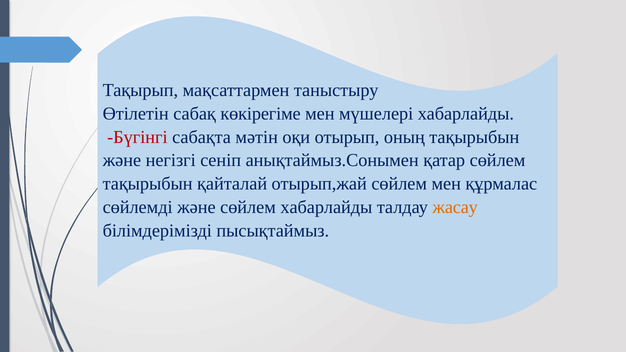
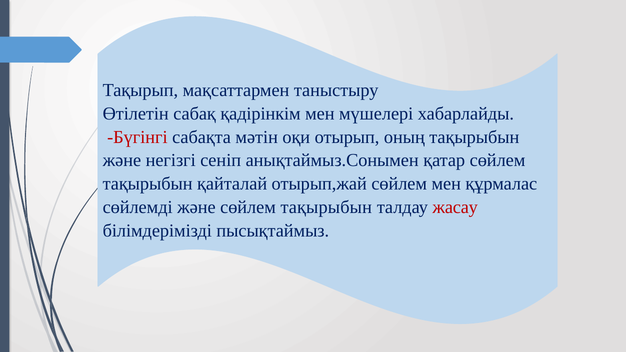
көкірегіме: көкірегіме -> қадірінкім
және сөйлем хабарлайды: хабарлайды -> тақырыбын
жасау colour: orange -> red
